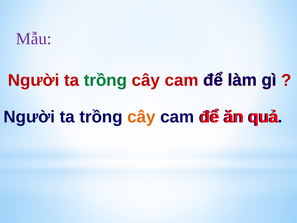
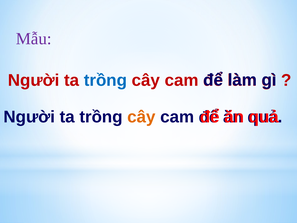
trồng at (105, 80) colour: green -> blue
